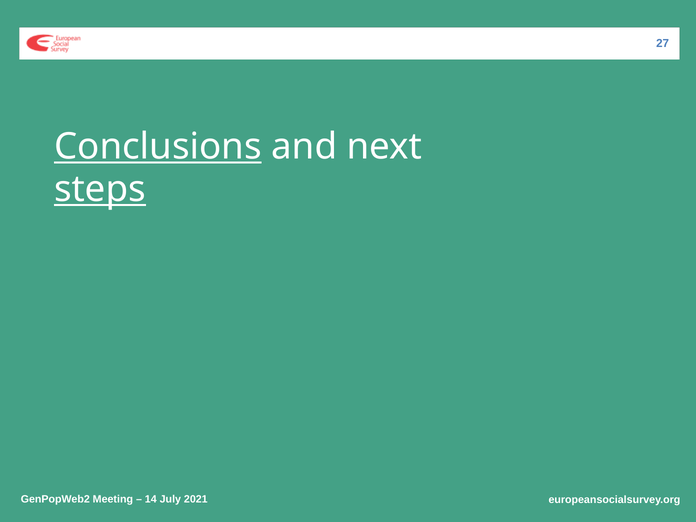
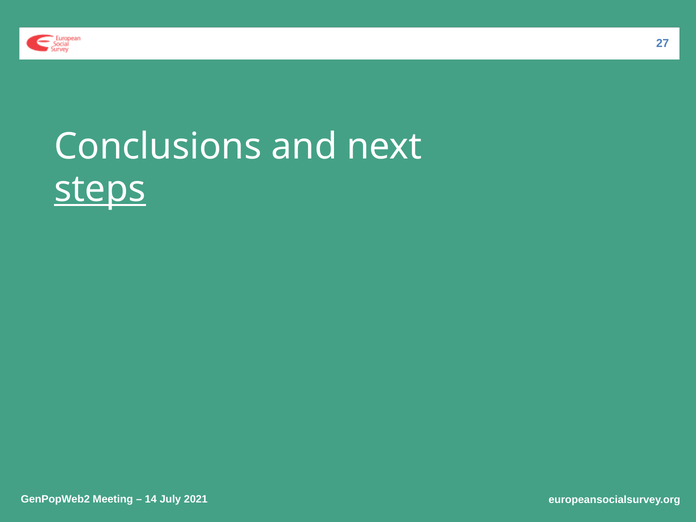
Conclusions underline: present -> none
